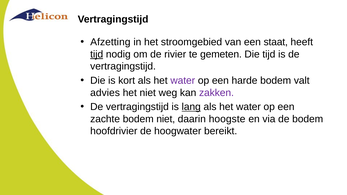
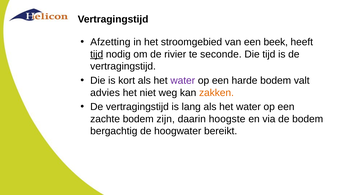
staat: staat -> beek
gemeten: gemeten -> seconde
zakken colour: purple -> orange
lang underline: present -> none
bodem niet: niet -> zijn
hoofdrivier: hoofdrivier -> bergachtig
